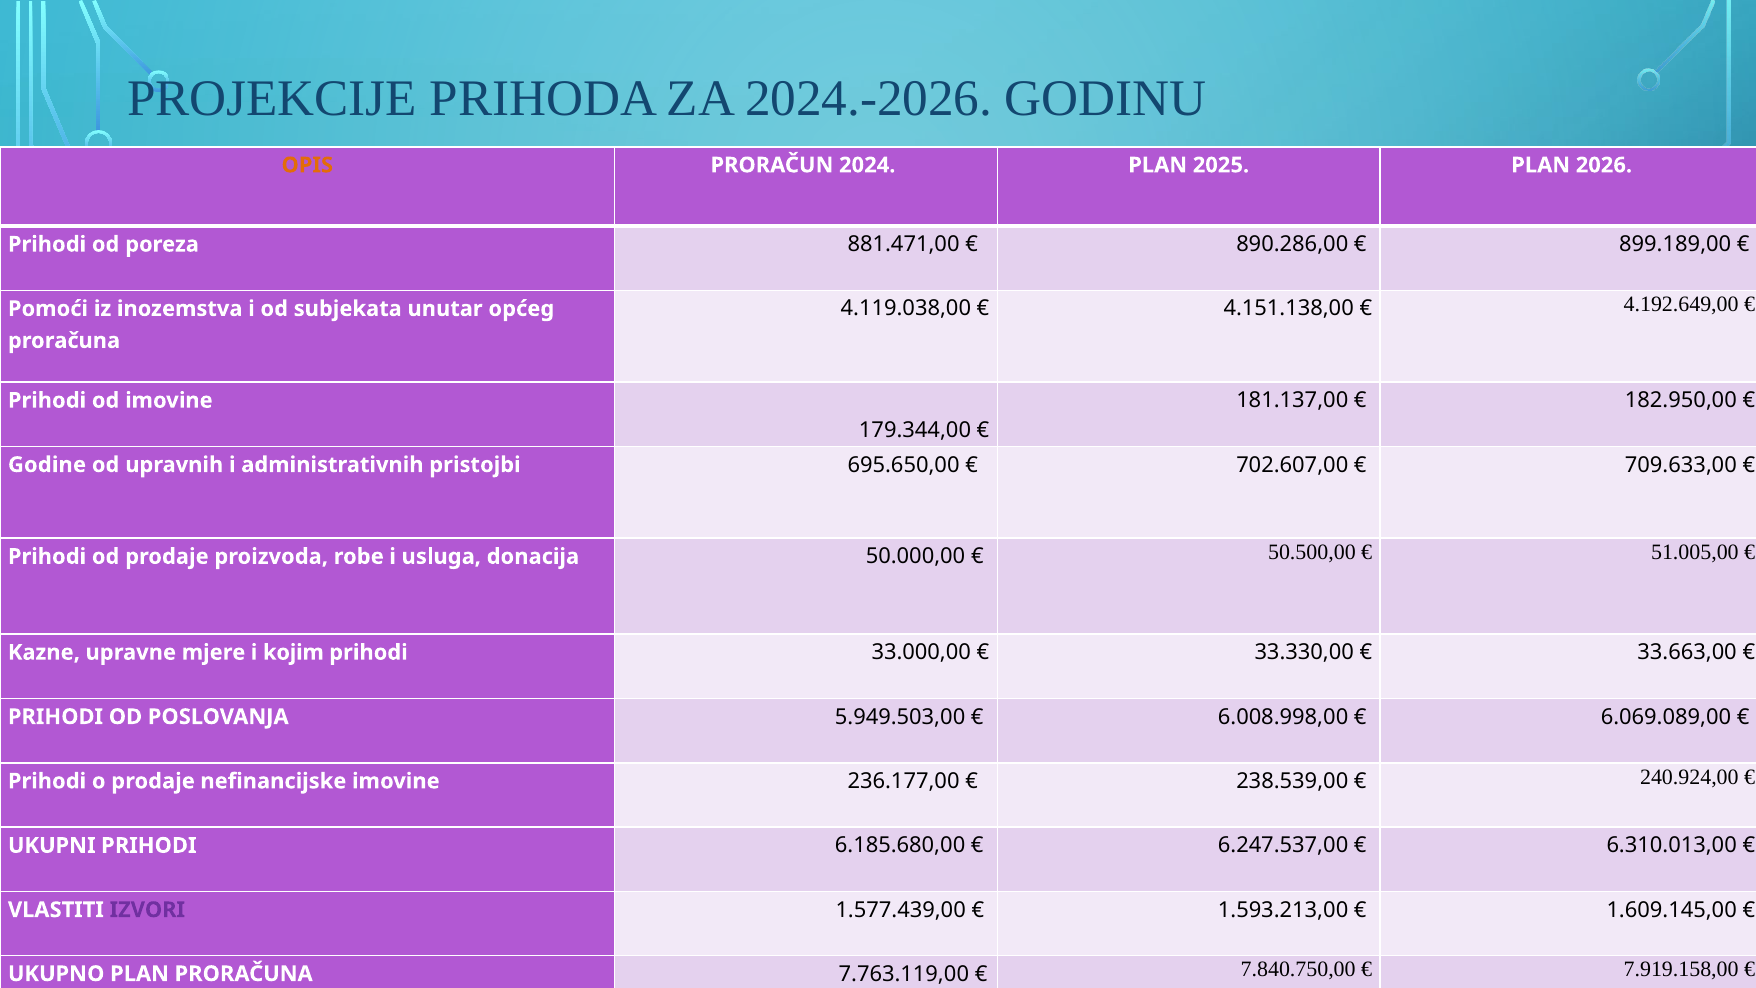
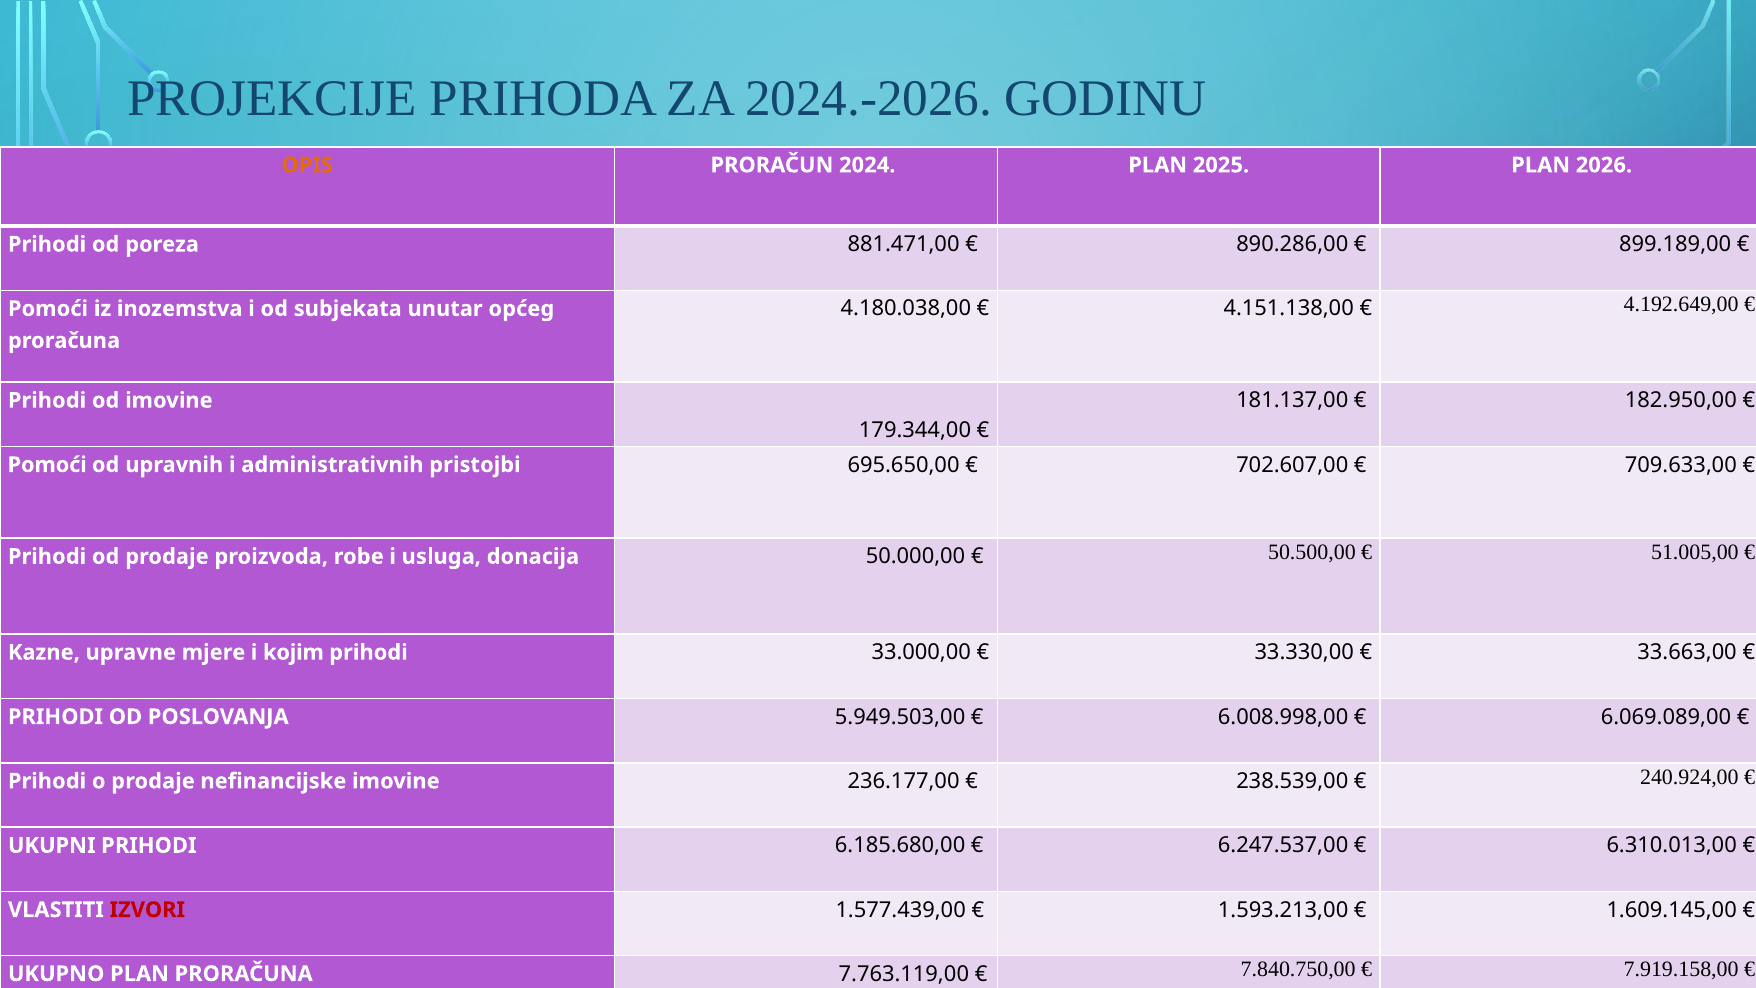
4.119.038,00: 4.119.038,00 -> 4.180.038,00
Godine at (47, 465): Godine -> Pomoći
IZVORI colour: purple -> red
